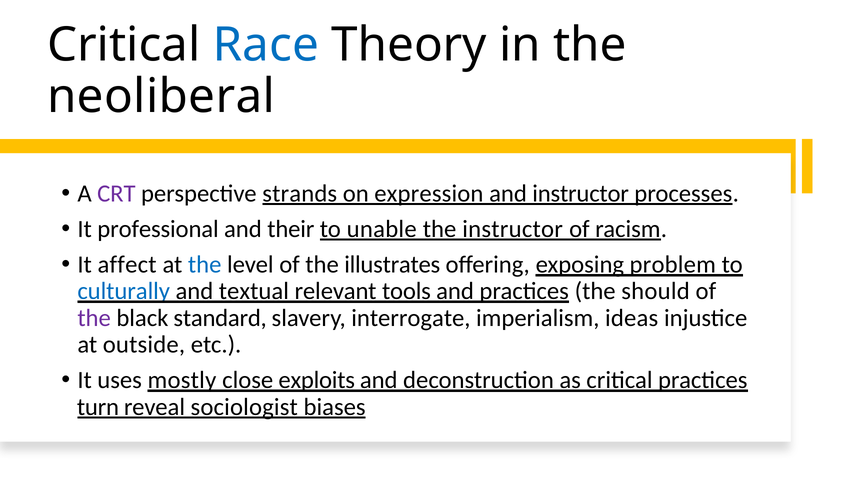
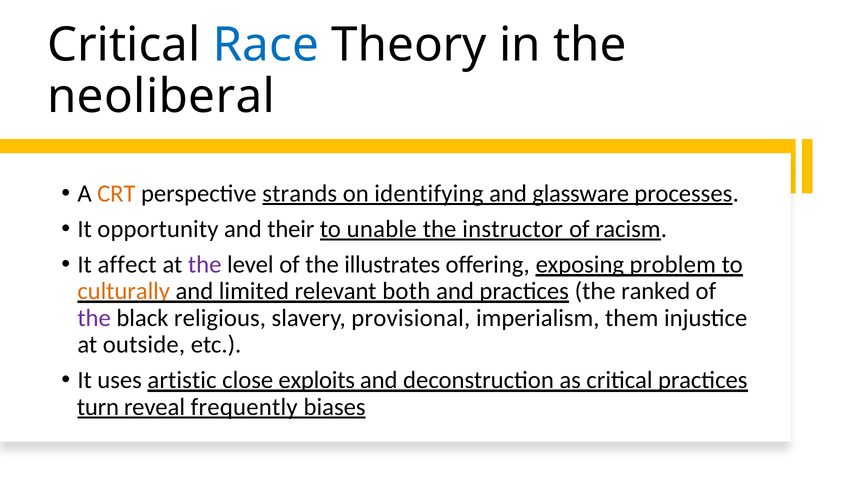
CRT colour: purple -> orange
expression: expression -> identifying
and instructor: instructor -> glassware
professional: professional -> opportunity
the at (205, 264) colour: blue -> purple
culturally colour: blue -> orange
textual: textual -> limited
tools: tools -> both
should: should -> ranked
standard: standard -> religious
interrogate: interrogate -> provisional
ideas: ideas -> them
mostly: mostly -> artistic
sociologist: sociologist -> frequently
